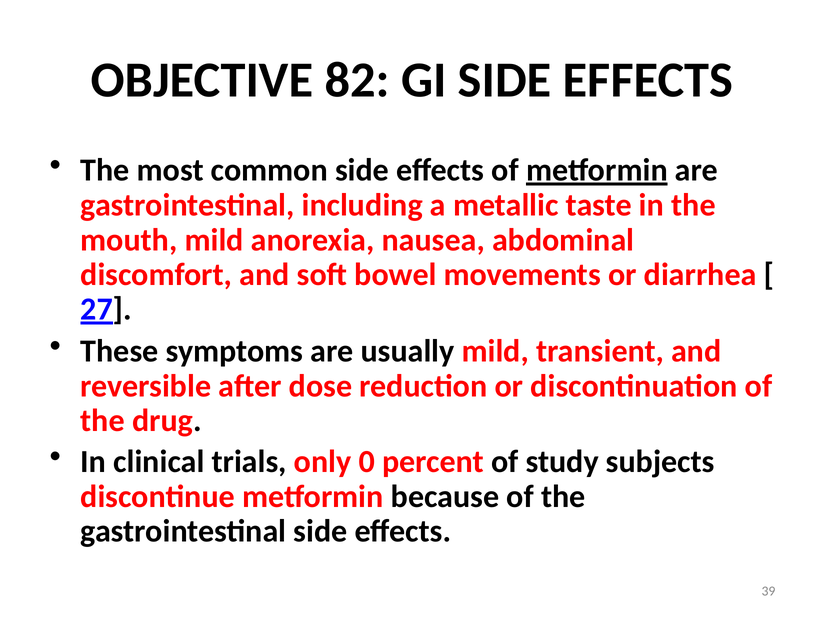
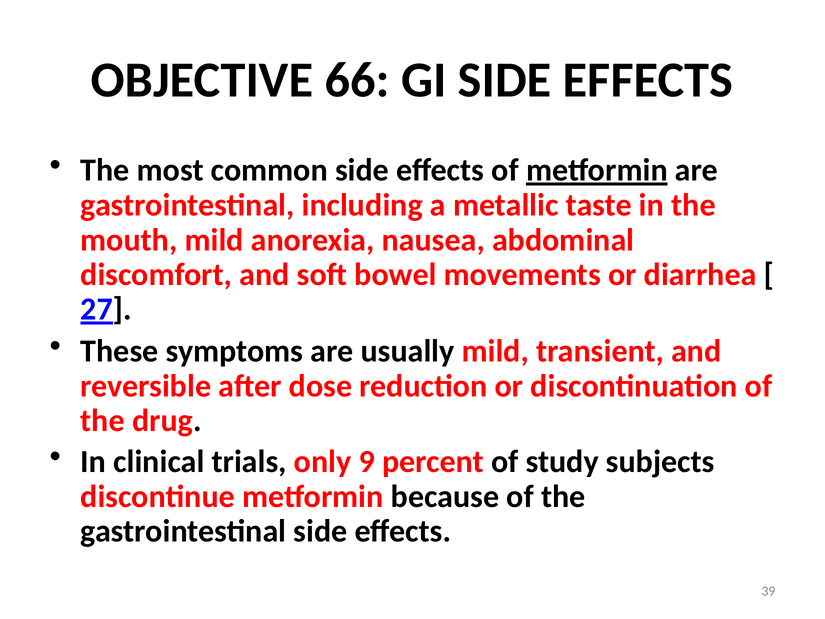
82: 82 -> 66
0: 0 -> 9
